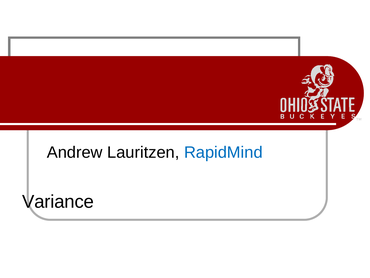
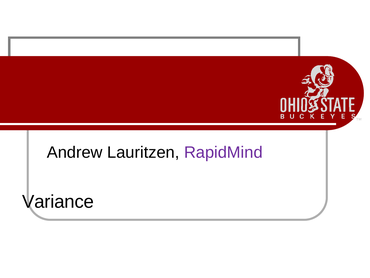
RapidMind colour: blue -> purple
